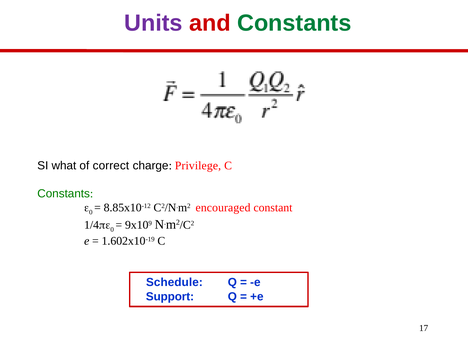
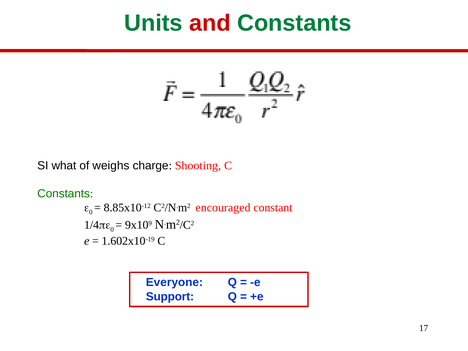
Units colour: purple -> green
correct: correct -> weighs
Privilege: Privilege -> Shooting
Schedule: Schedule -> Everyone
